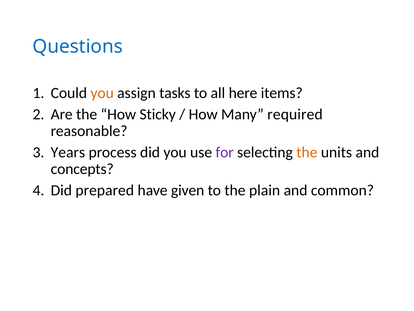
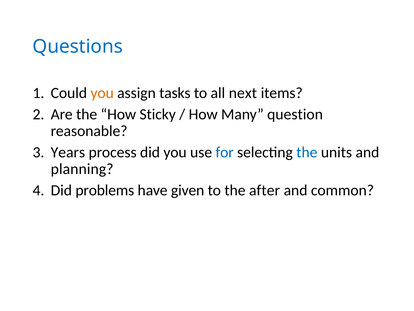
here: here -> next
required: required -> question
for colour: purple -> blue
the at (307, 152) colour: orange -> blue
concepts: concepts -> planning
prepared: prepared -> problems
plain: plain -> after
